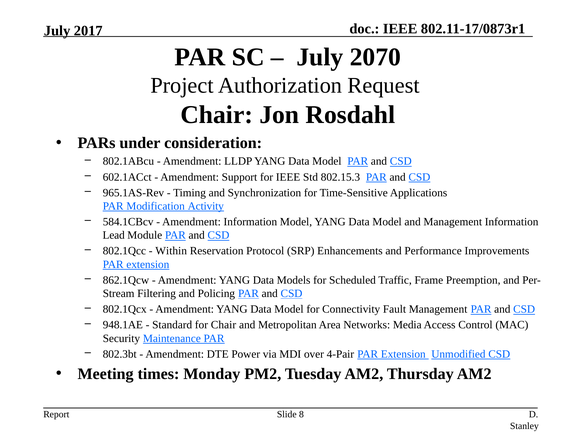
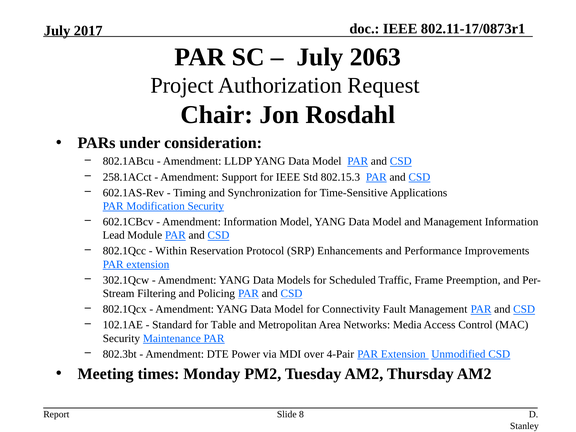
2070: 2070 -> 2063
602.1ACct: 602.1ACct -> 258.1ACct
965.1AS-Rev: 965.1AS-Rev -> 602.1AS-Rev
Modification Activity: Activity -> Security
584.1CBcv: 584.1CBcv -> 602.1CBcv
862.1Qcw: 862.1Qcw -> 302.1Qcw
948.1AE: 948.1AE -> 102.1AE
for Chair: Chair -> Table
